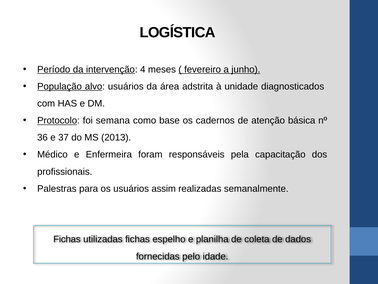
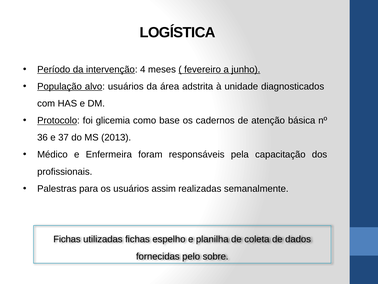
semana: semana -> glicemia
idade: idade -> sobre
